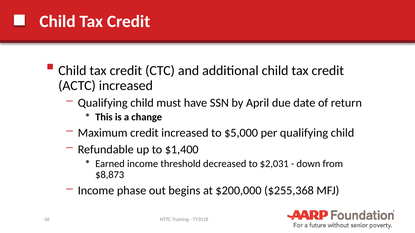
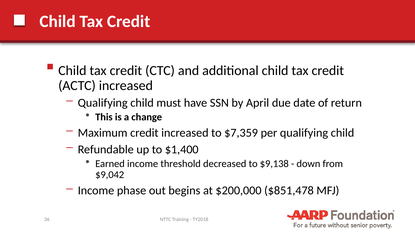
$5,000: $5,000 -> $7,359
$2,031: $2,031 -> $9,138
$8,873: $8,873 -> $9,042
$255,368: $255,368 -> $851,478
